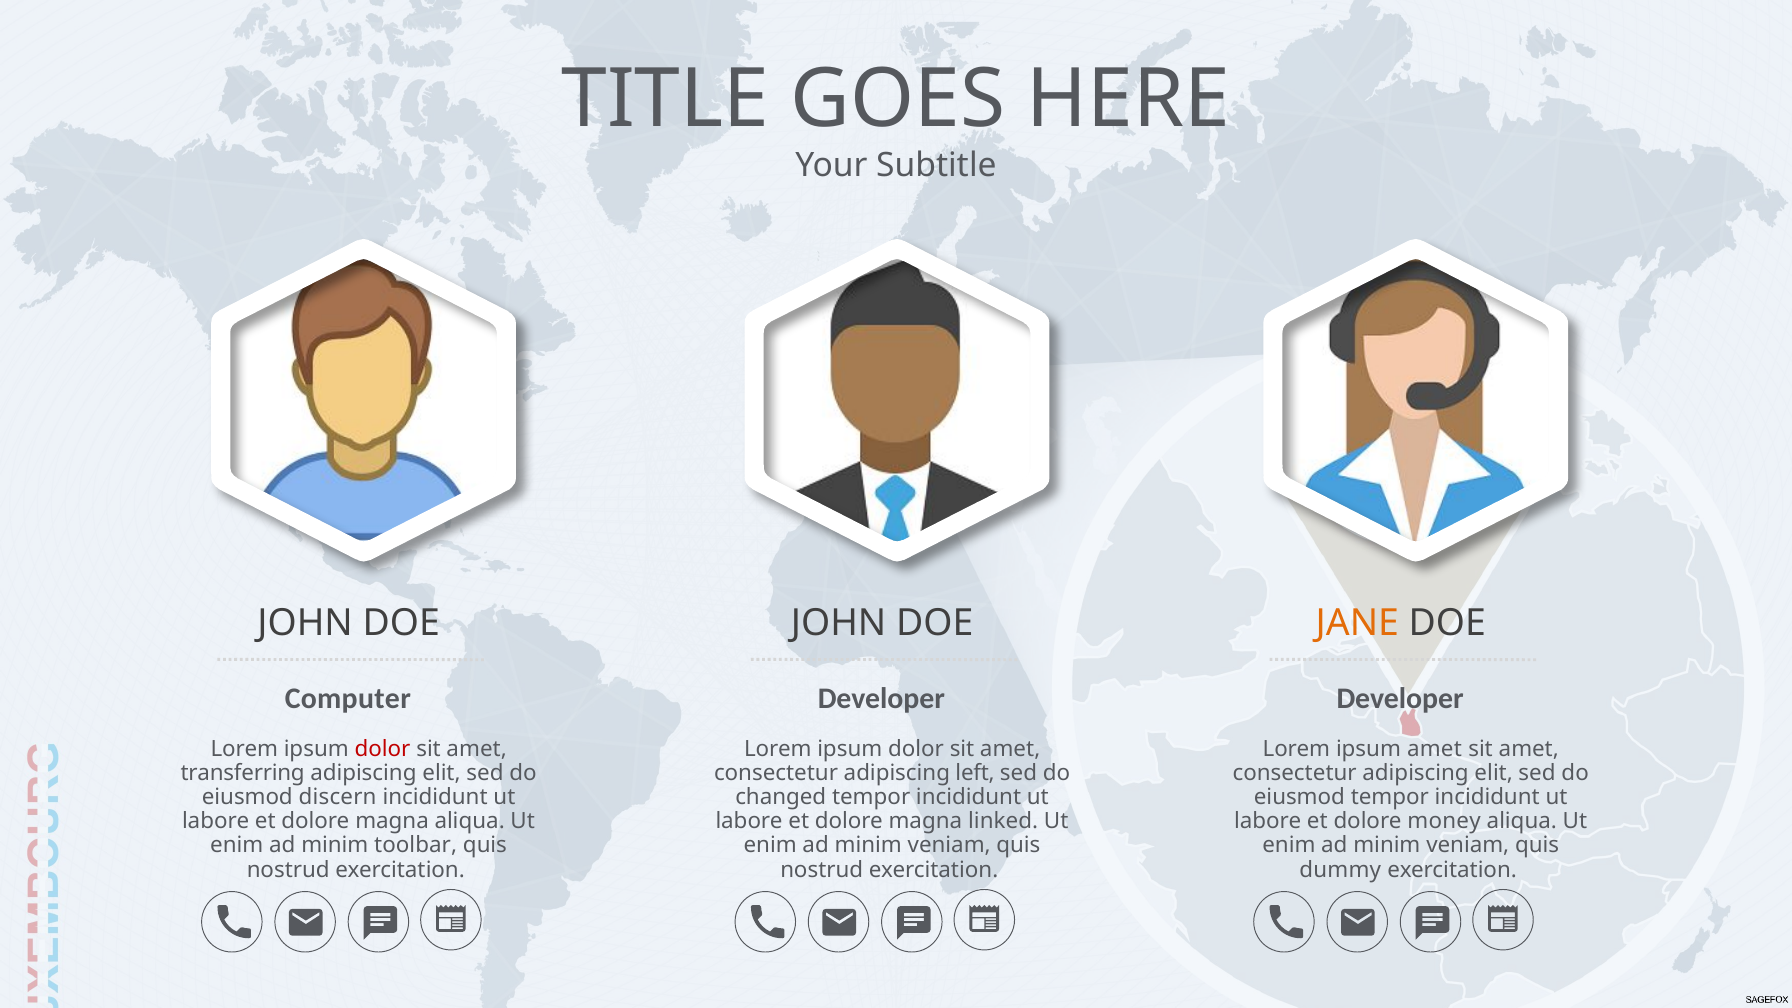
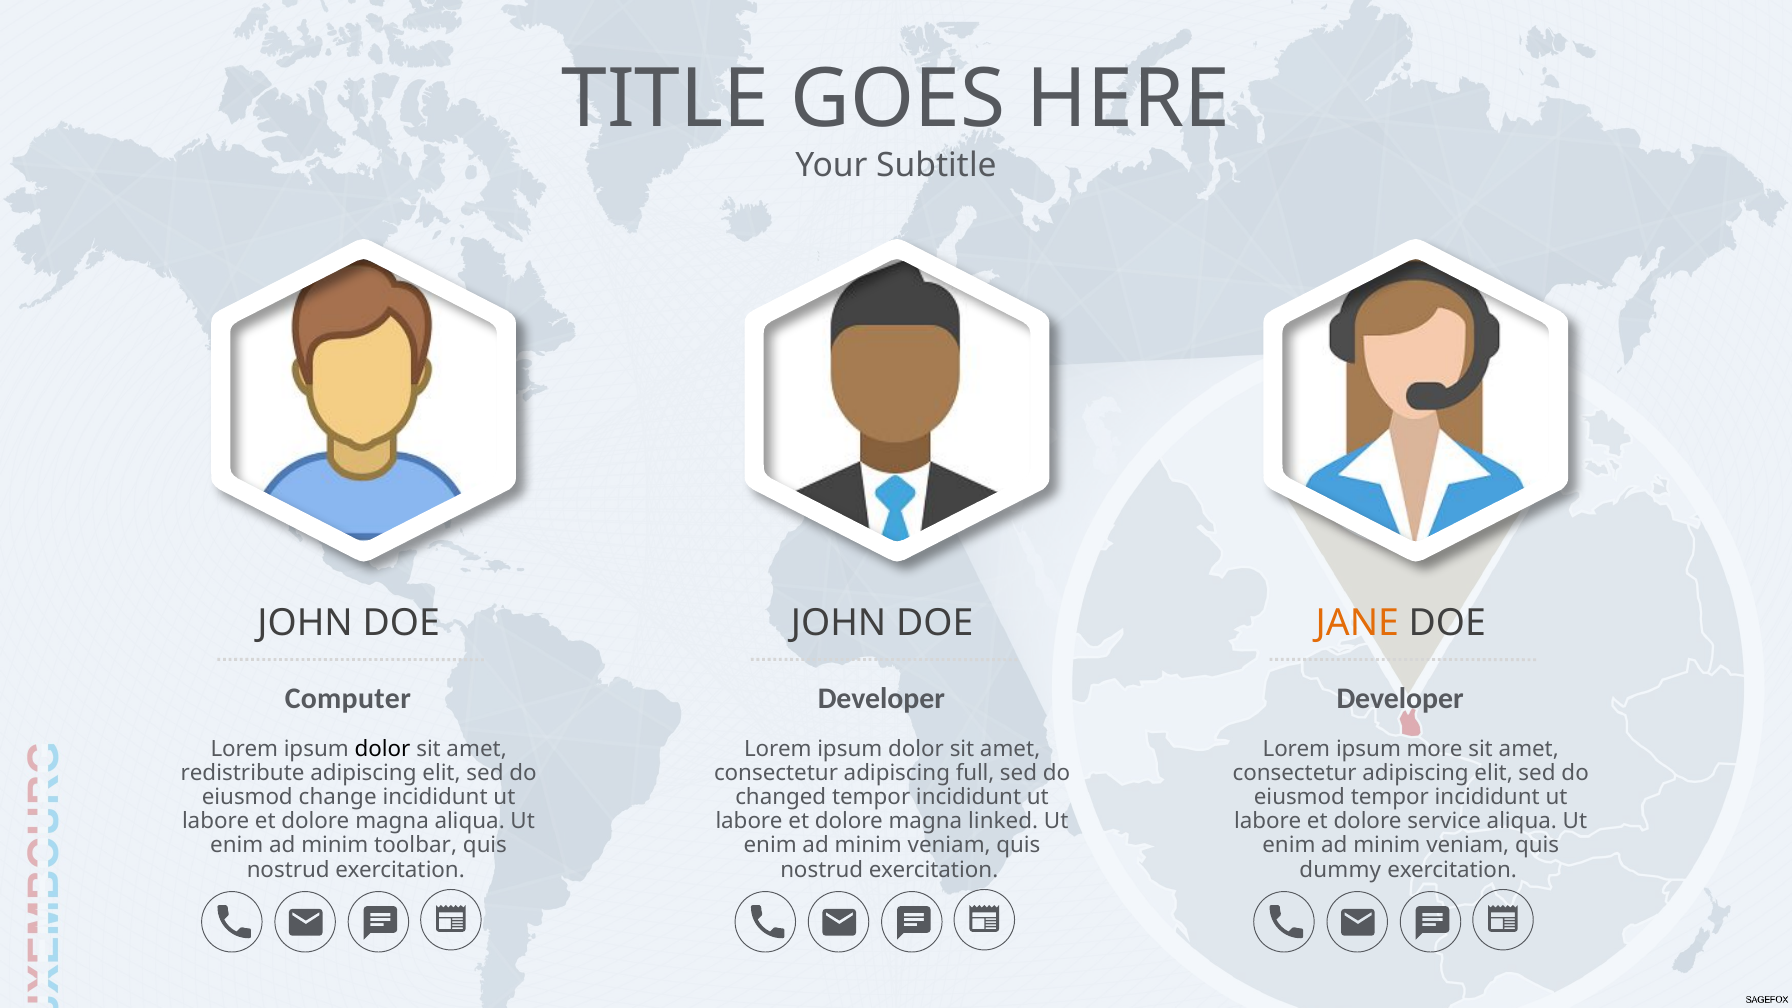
dolor at (382, 749) colour: red -> black
ipsum amet: amet -> more
transferring: transferring -> redistribute
left: left -> full
discern: discern -> change
money: money -> service
